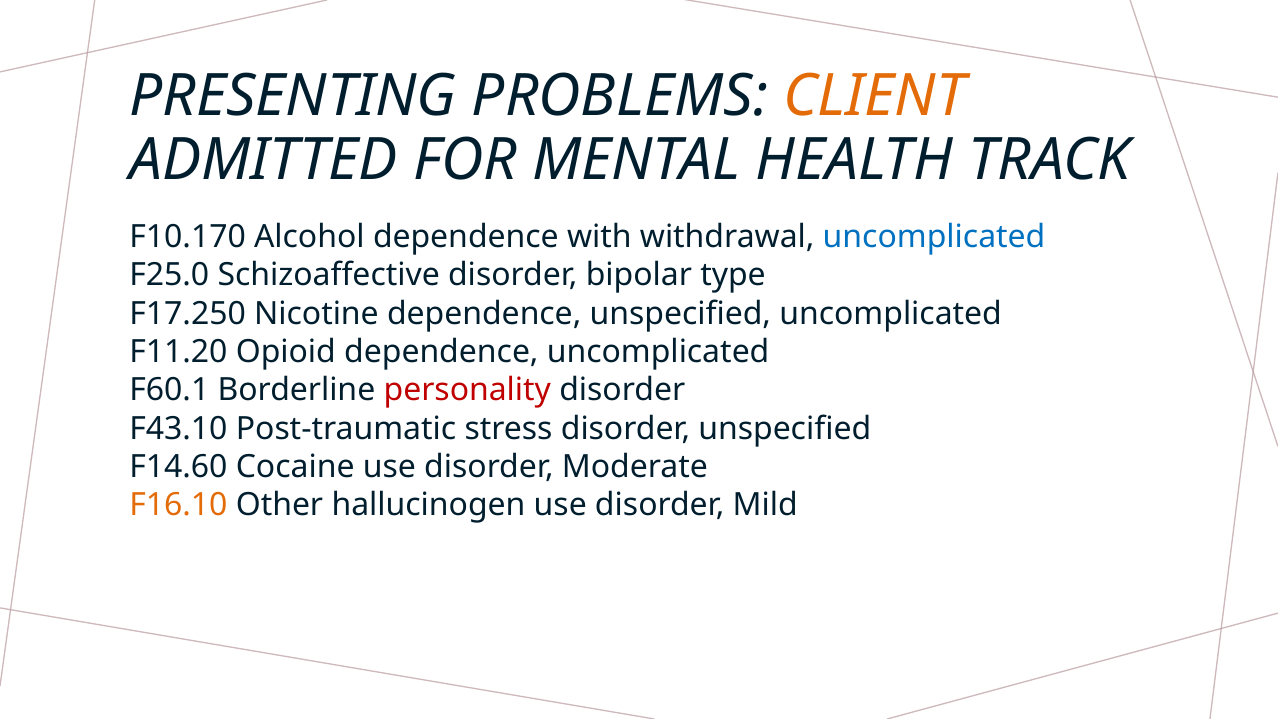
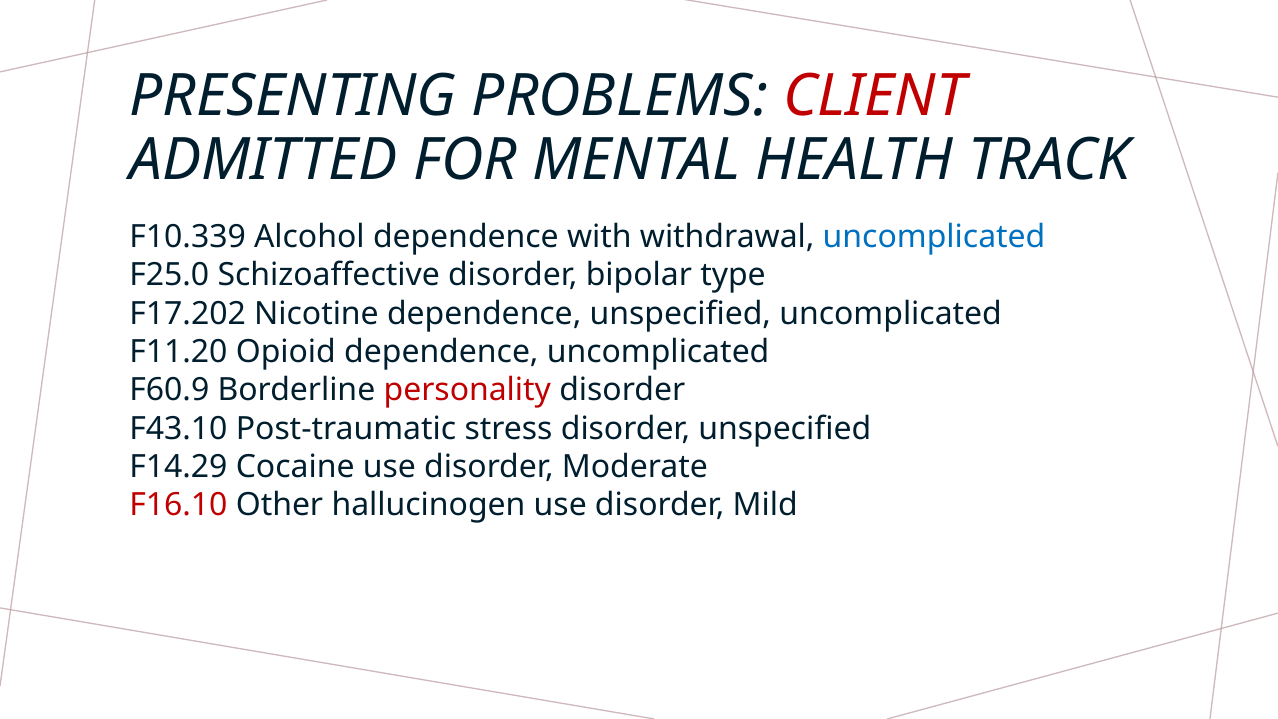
CLIENT colour: orange -> red
F10.170: F10.170 -> F10.339
F17.250: F17.250 -> F17.202
F60.1: F60.1 -> F60.9
F14.60: F14.60 -> F14.29
F16.10 colour: orange -> red
